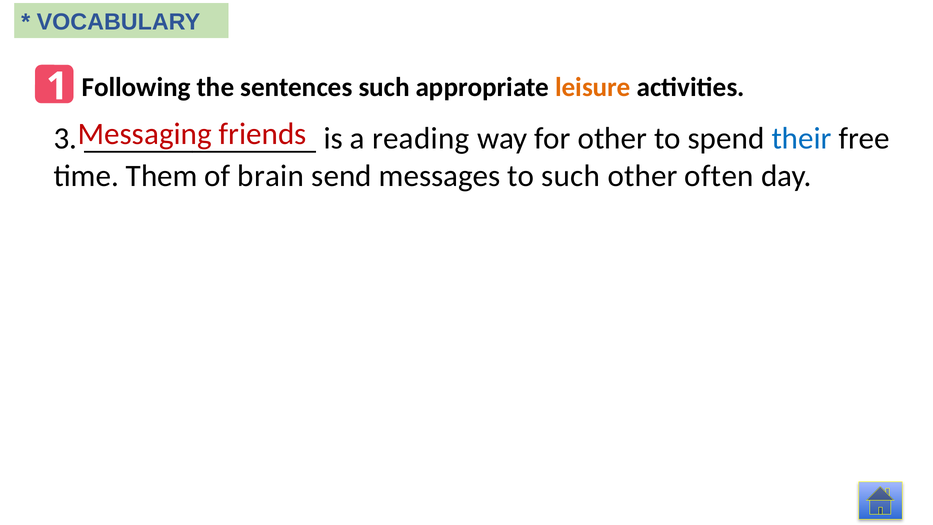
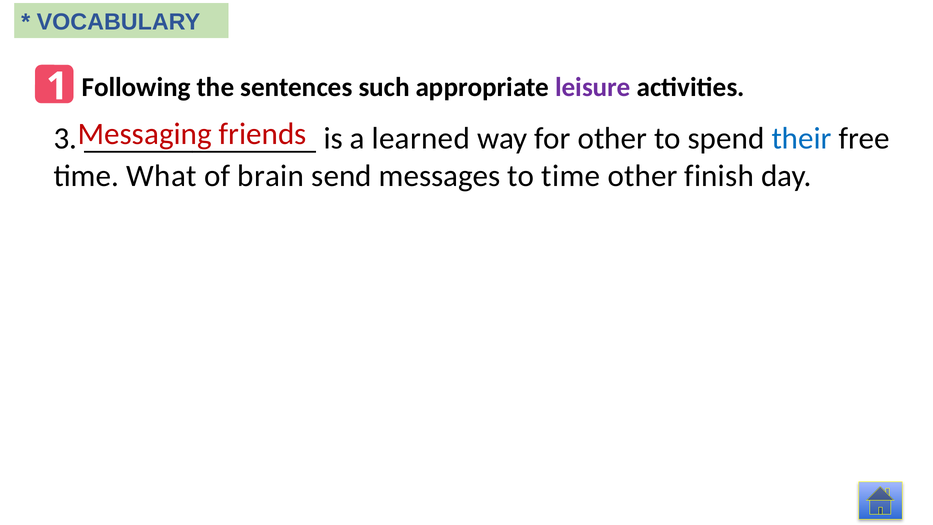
leisure colour: orange -> purple
reading: reading -> learned
Them: Them -> What
to such: such -> time
often: often -> finish
